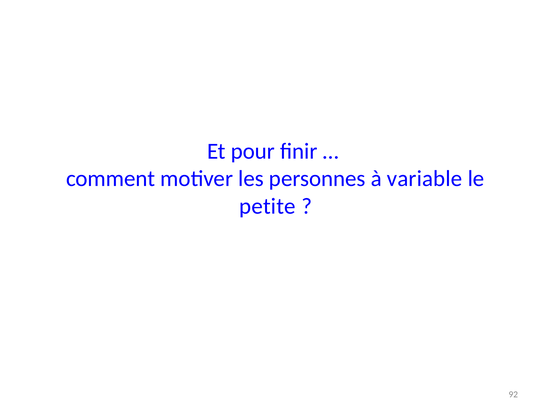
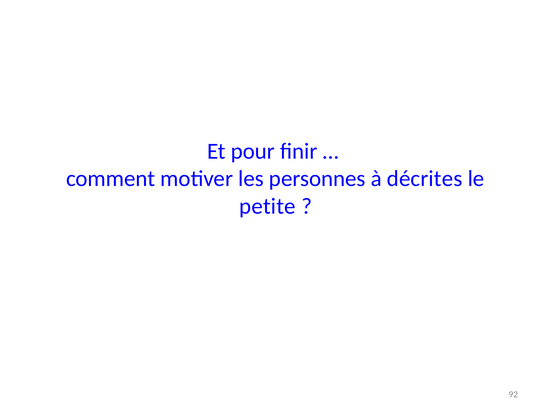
variable: variable -> décrites
